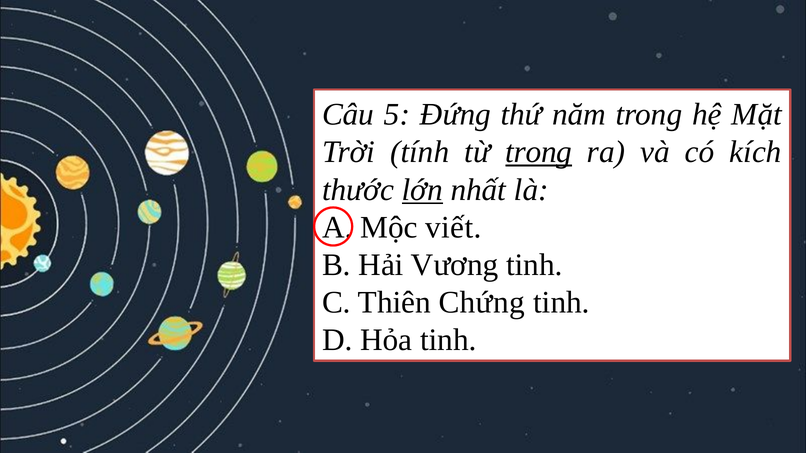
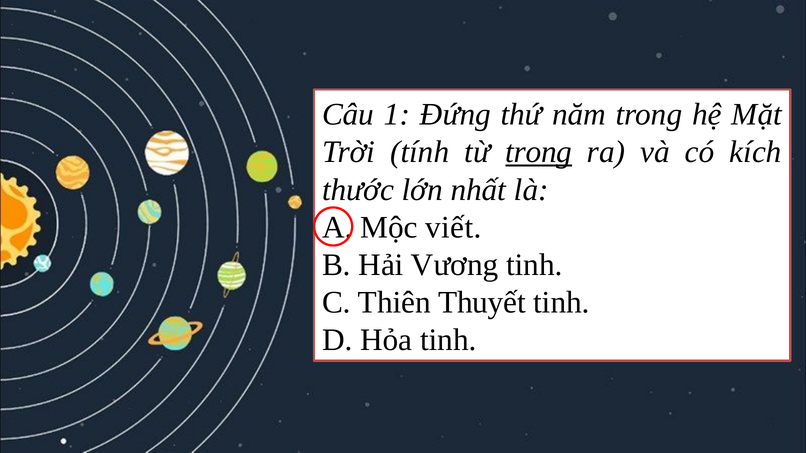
5: 5 -> 1
lớn underline: present -> none
Chứng: Chứng -> Thuyết
